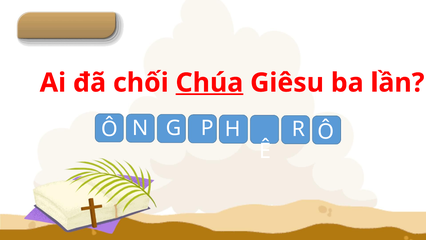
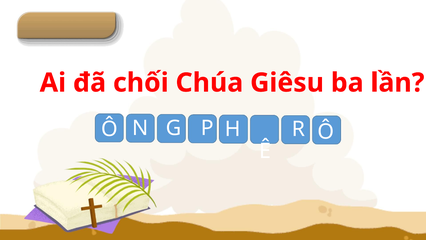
Chúa underline: present -> none
